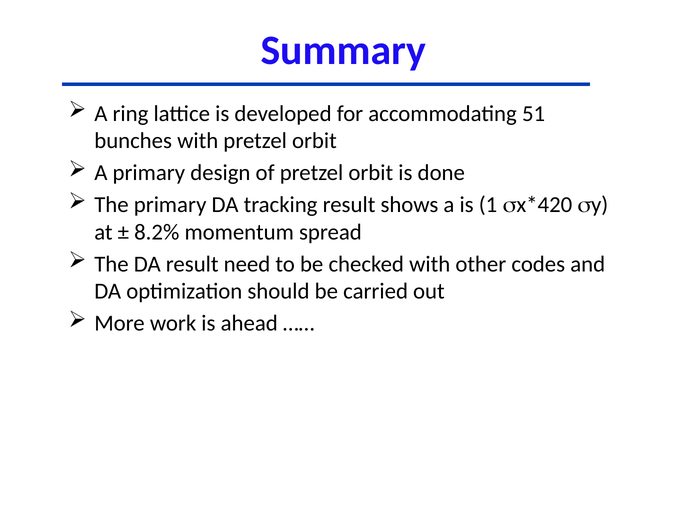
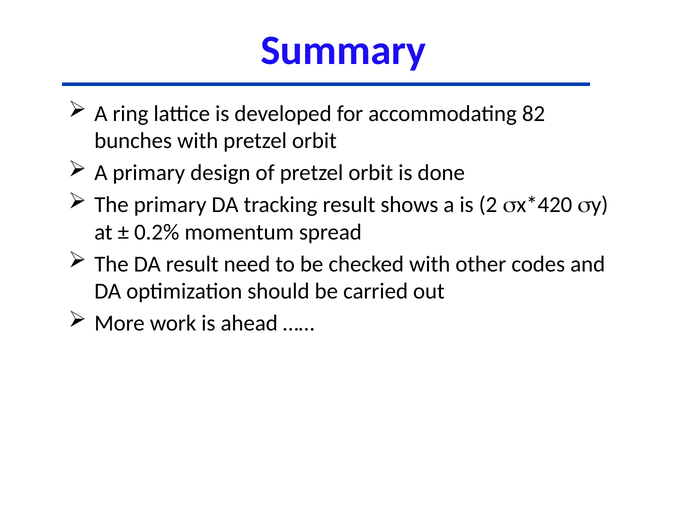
51: 51 -> 82
1: 1 -> 2
8.2%: 8.2% -> 0.2%
